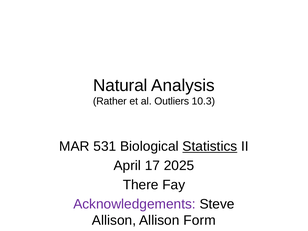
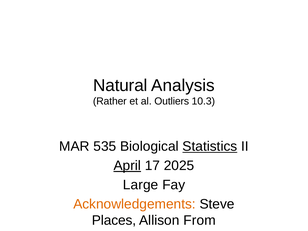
531: 531 -> 535
April underline: none -> present
There: There -> Large
Acknowledgements colour: purple -> orange
Allison at (114, 220): Allison -> Places
Form: Form -> From
